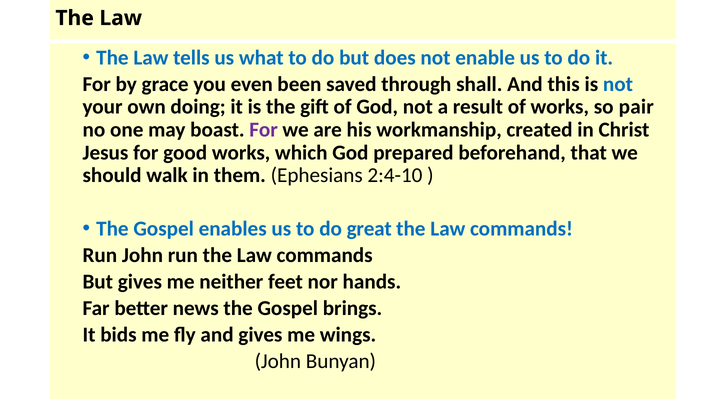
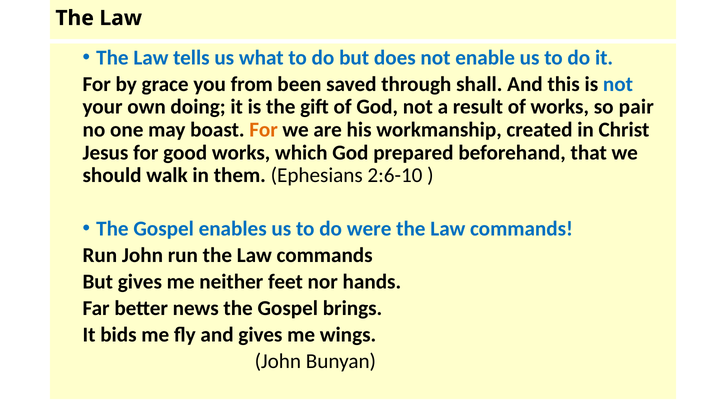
even: even -> from
For at (264, 130) colour: purple -> orange
2:4-10: 2:4-10 -> 2:6-10
great: great -> were
